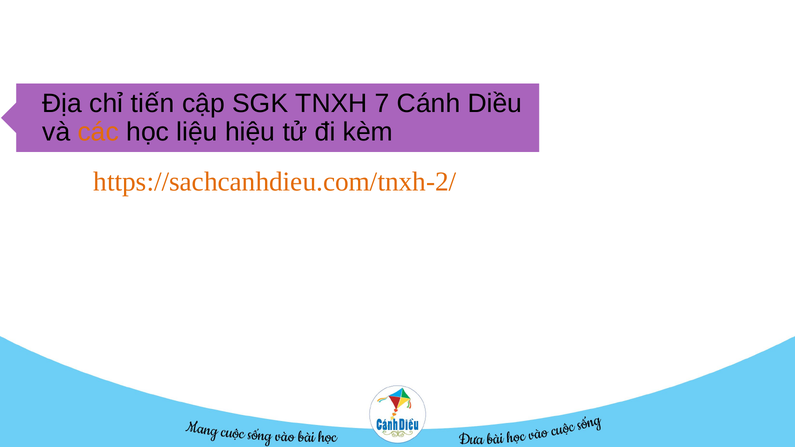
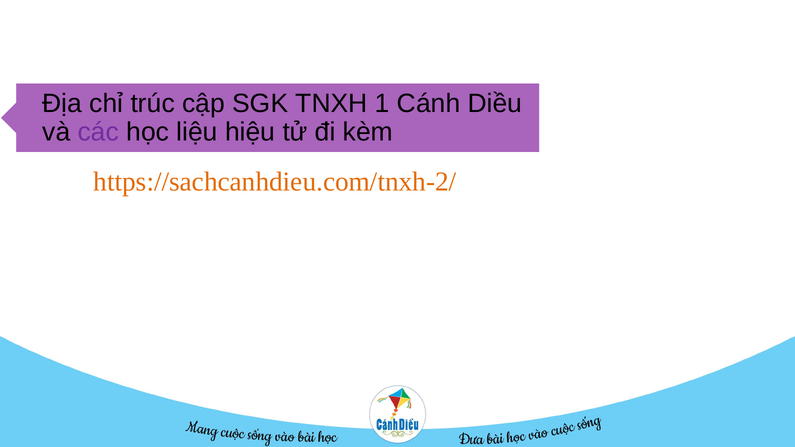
tiến: tiến -> trúc
7: 7 -> 1
các colour: orange -> purple
